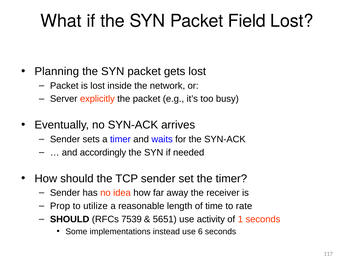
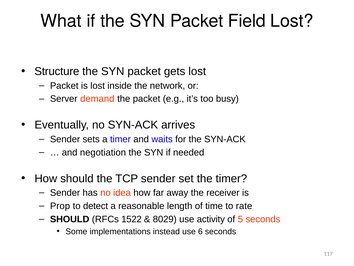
Planning: Planning -> Structure
explicitly: explicitly -> demand
accordingly: accordingly -> negotiation
utilize: utilize -> detect
7539: 7539 -> 1522
5651: 5651 -> 8029
1: 1 -> 5
